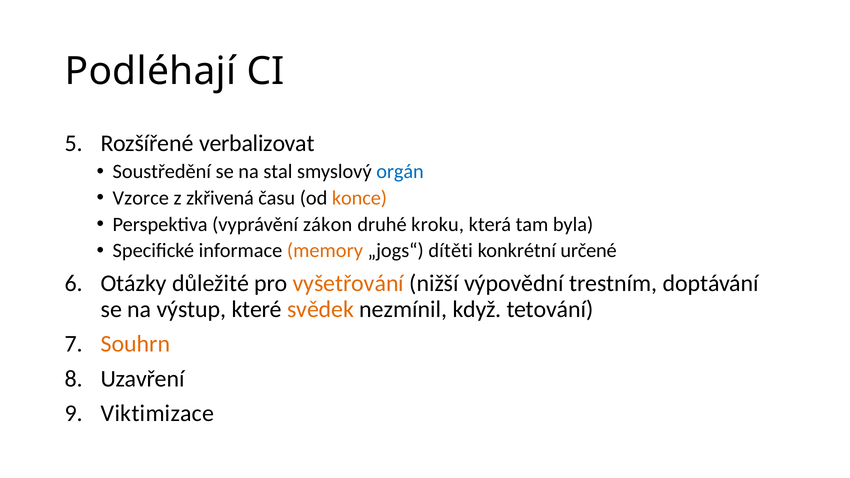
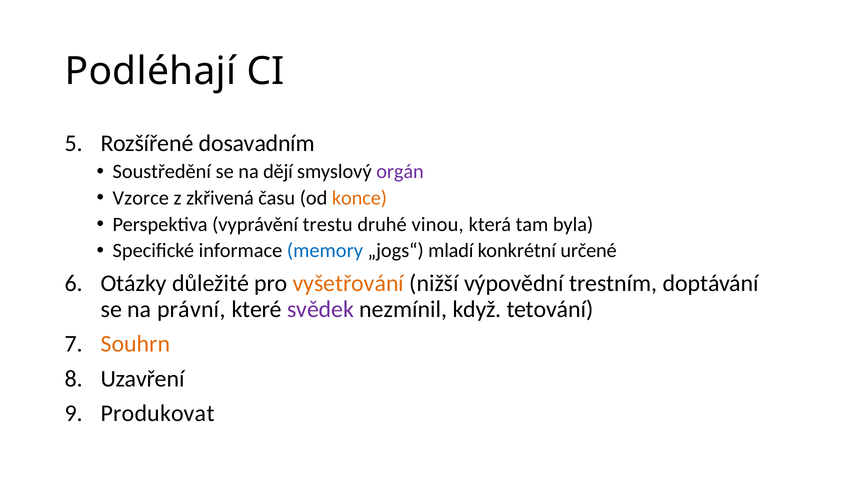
verbalizovat: verbalizovat -> dosavadním
stal: stal -> dějí
orgán colour: blue -> purple
zákon: zákon -> trestu
kroku: kroku -> vinou
memory colour: orange -> blue
dítěti: dítěti -> mladí
výstup: výstup -> právní
svědek colour: orange -> purple
Viktimizace: Viktimizace -> Produkovat
